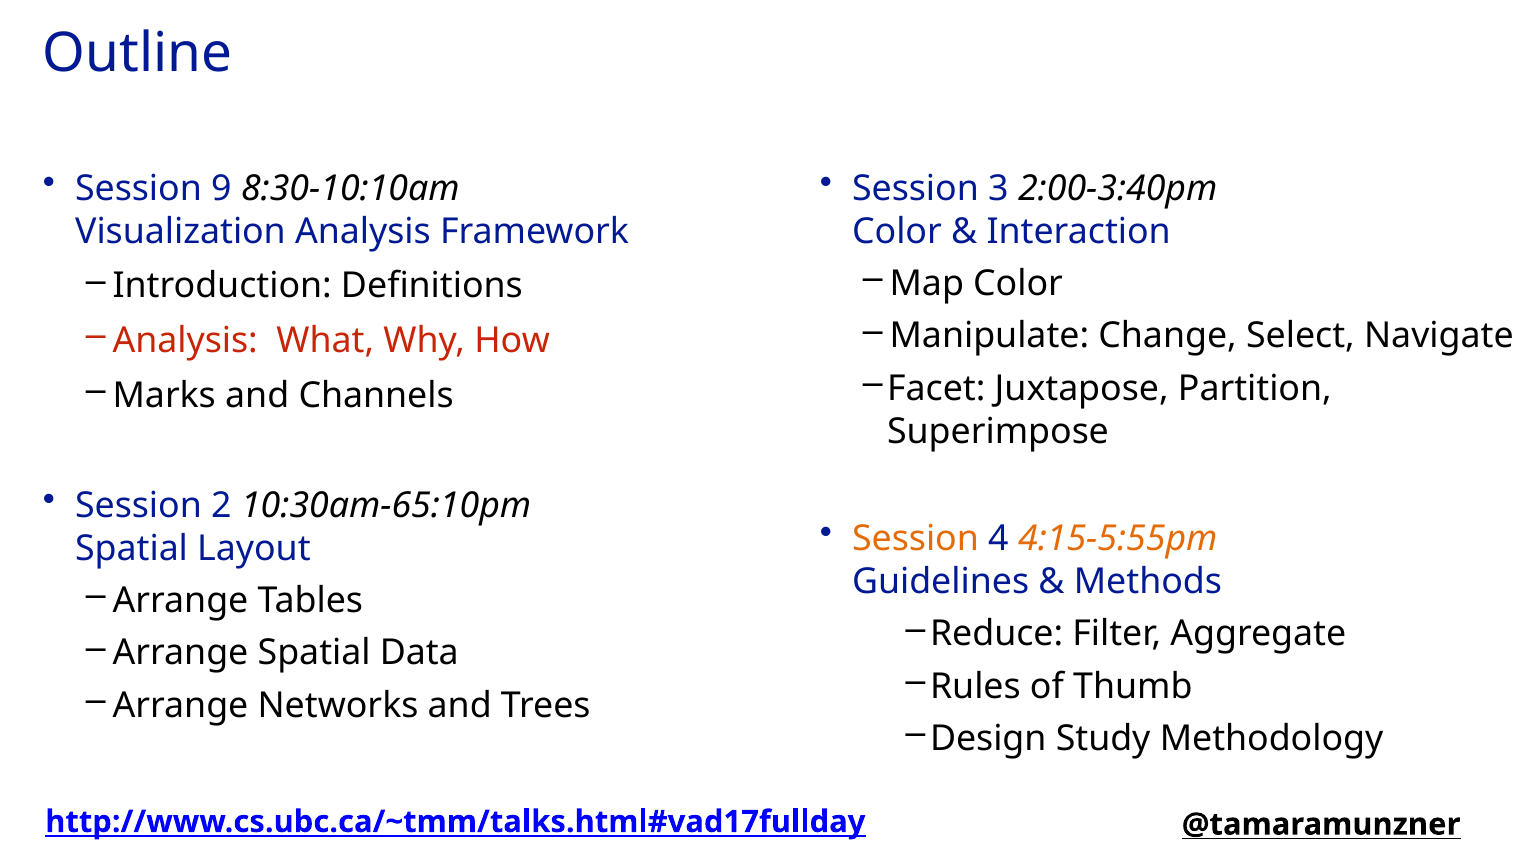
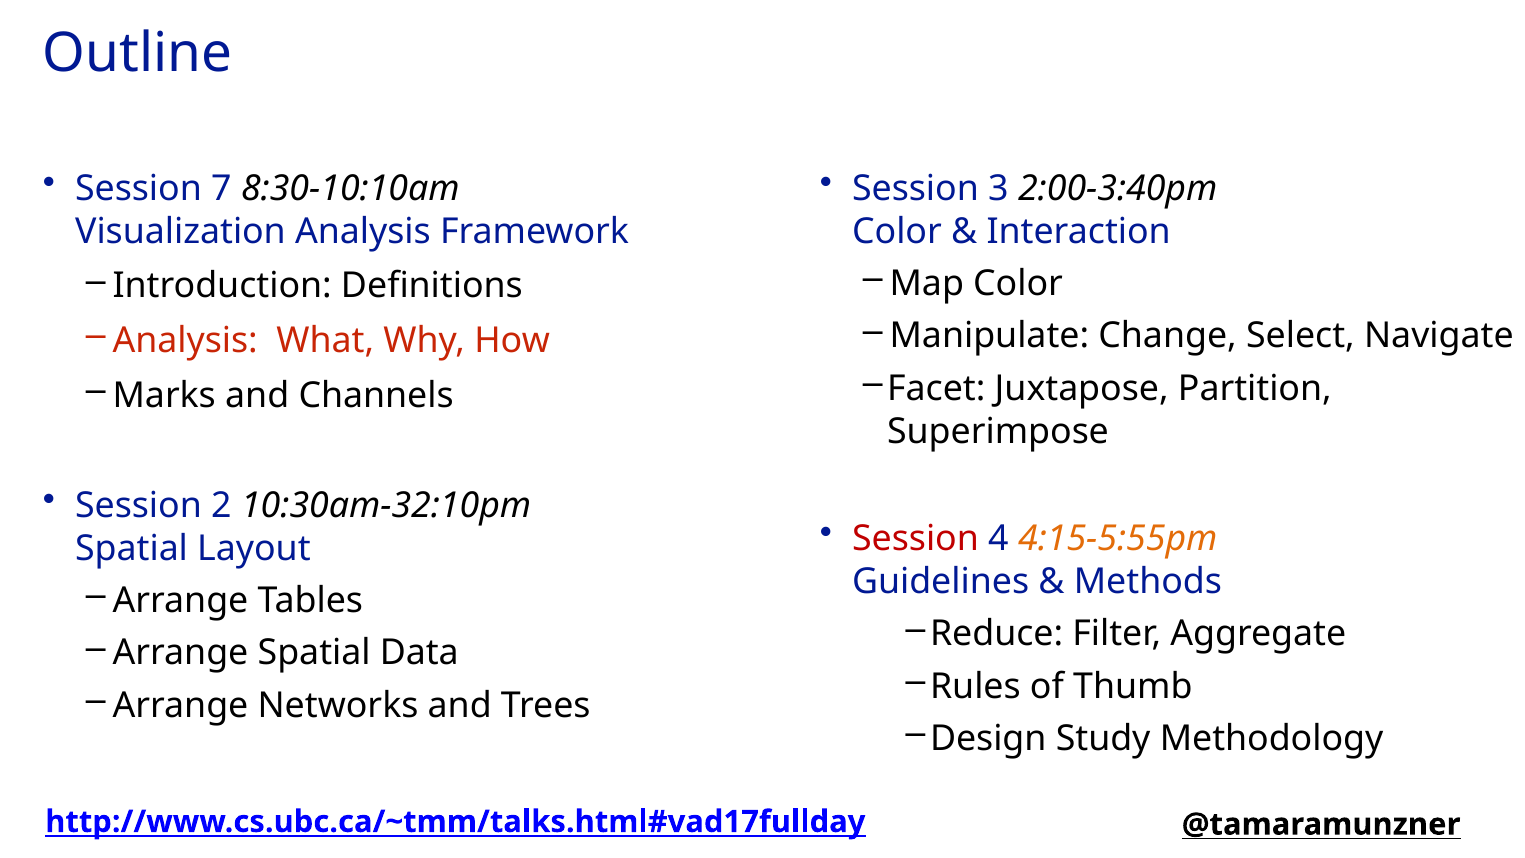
9: 9 -> 7
10:30am-65:10pm: 10:30am-65:10pm -> 10:30am-32:10pm
Session at (915, 539) colour: orange -> red
